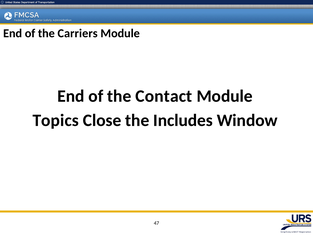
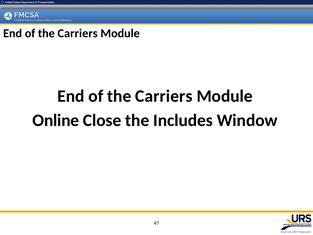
Contact at (164, 96): Contact -> Carriers
Topics: Topics -> Online
